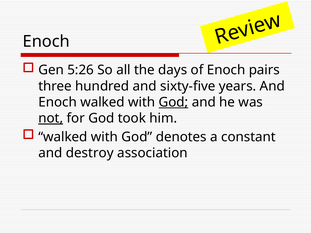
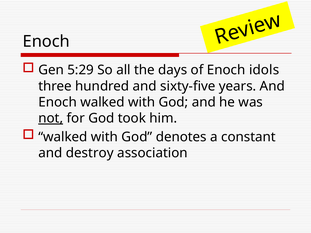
5:26: 5:26 -> 5:29
pairs: pairs -> idols
God at (173, 102) underline: present -> none
